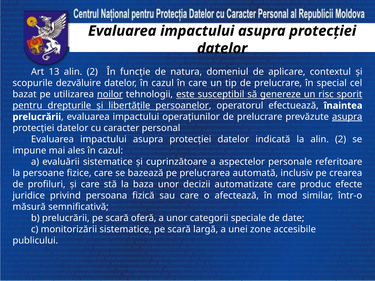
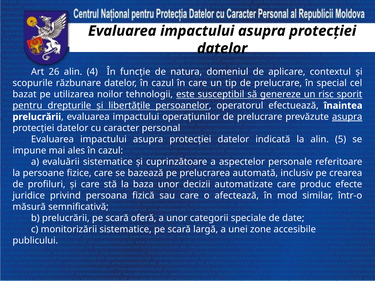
13: 13 -> 26
2 at (92, 72): 2 -> 4
dezvăluire: dezvăluire -> răzbunare
noilor underline: present -> none
la alin 2: 2 -> 5
